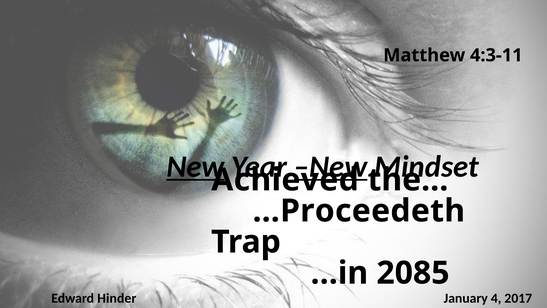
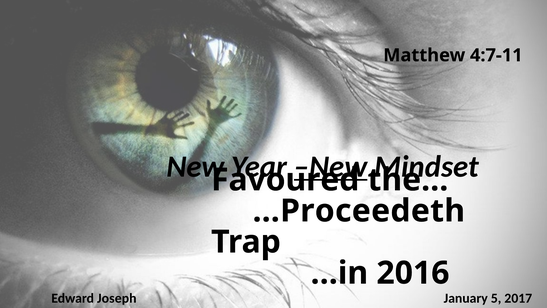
4:3-11: 4:3-11 -> 4:7-11
New at (195, 166) underline: present -> none
Achieved: Achieved -> Favoured
2085: 2085 -> 2016
Hinder: Hinder -> Joseph
4: 4 -> 5
